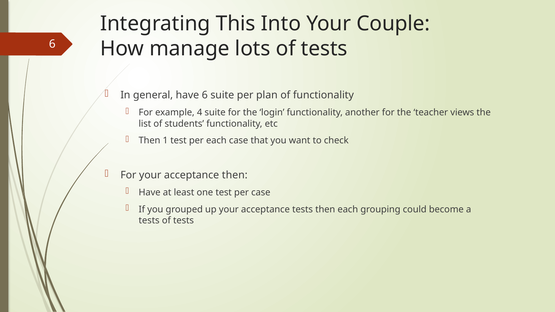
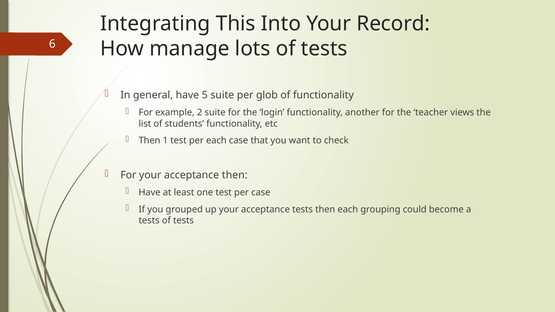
Couple: Couple -> Record
have 6: 6 -> 5
plan: plan -> glob
4: 4 -> 2
